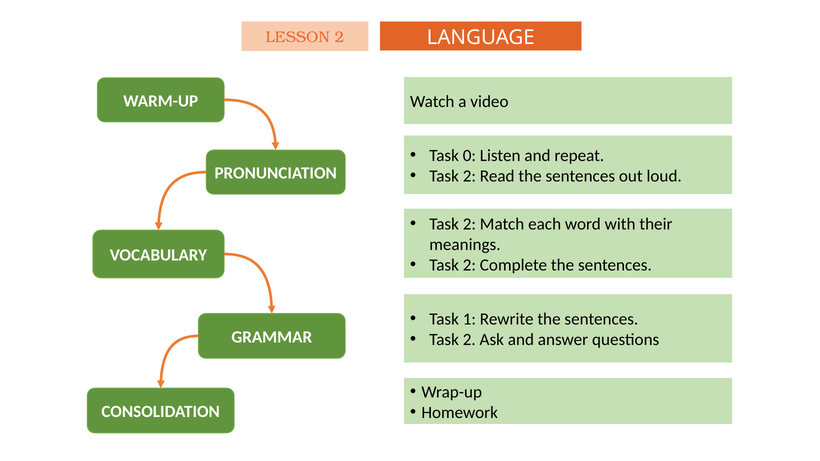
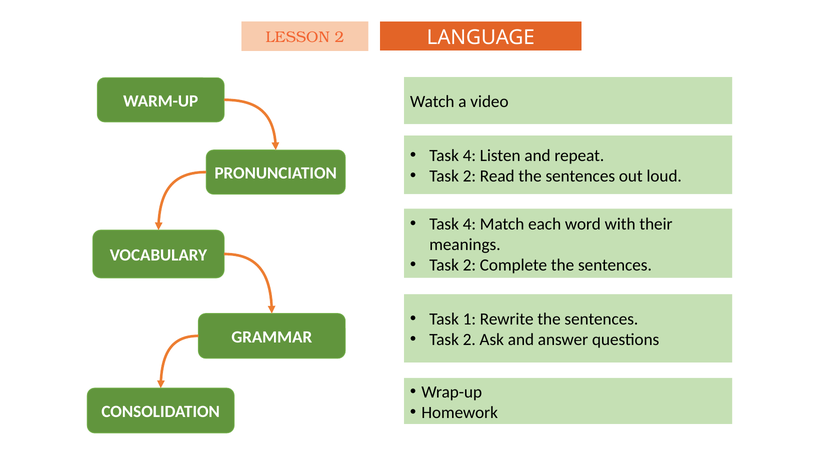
0 at (469, 156): 0 -> 4
2 at (469, 224): 2 -> 4
